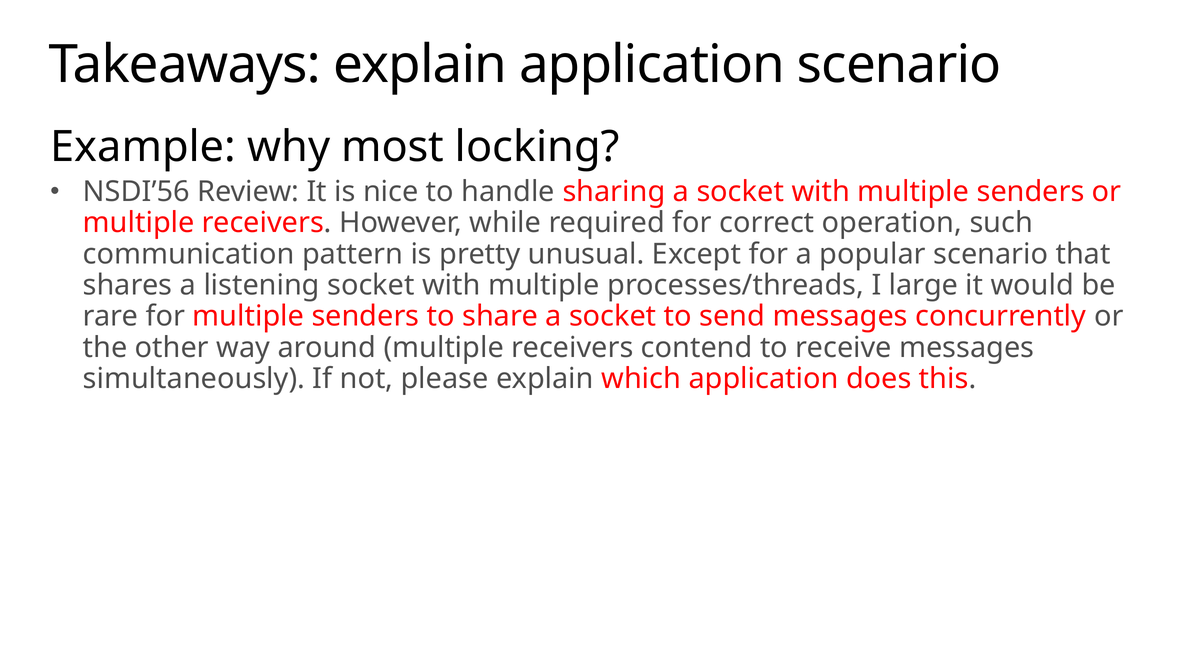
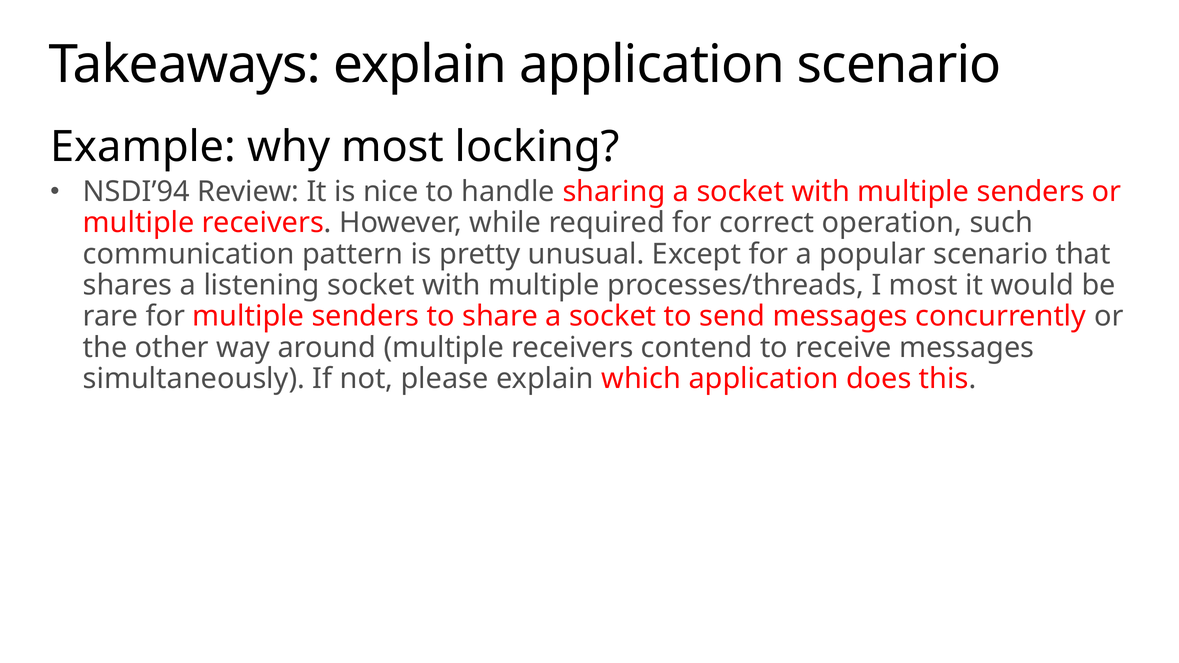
NSDI’56: NSDI’56 -> NSDI’94
I large: large -> most
